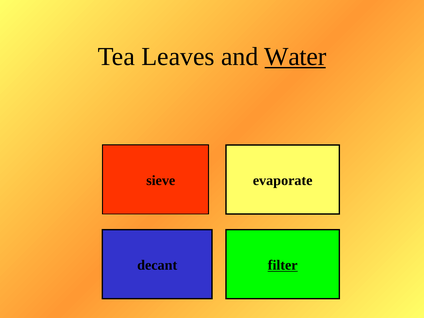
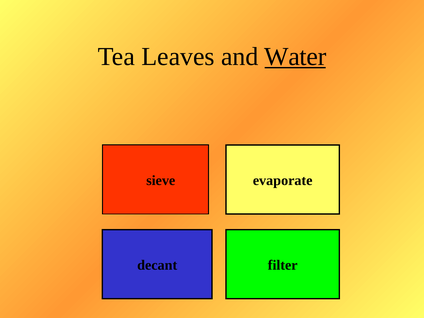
filter underline: present -> none
